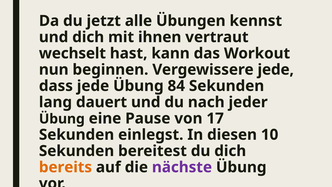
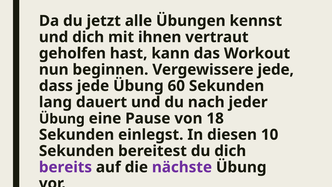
wechselt: wechselt -> geholfen
84: 84 -> 60
17: 17 -> 18
bereits colour: orange -> purple
